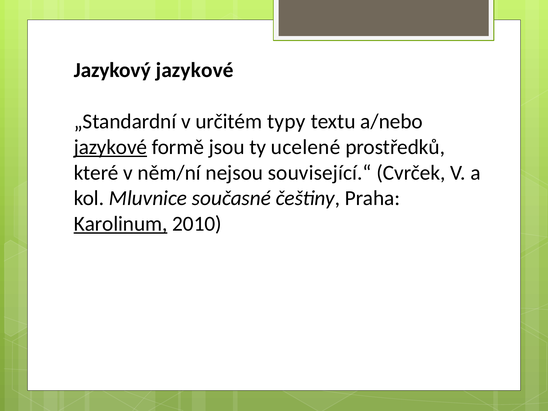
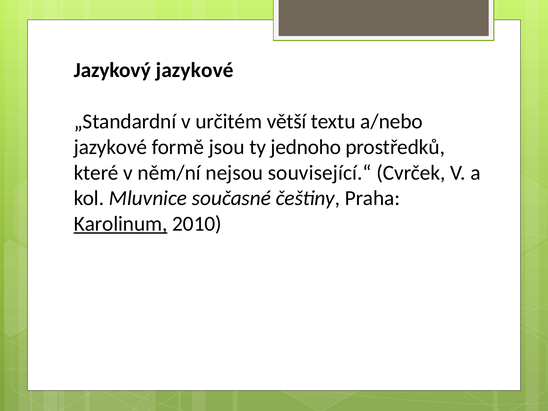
typy: typy -> větší
jazykové at (110, 147) underline: present -> none
ucelené: ucelené -> jednoho
